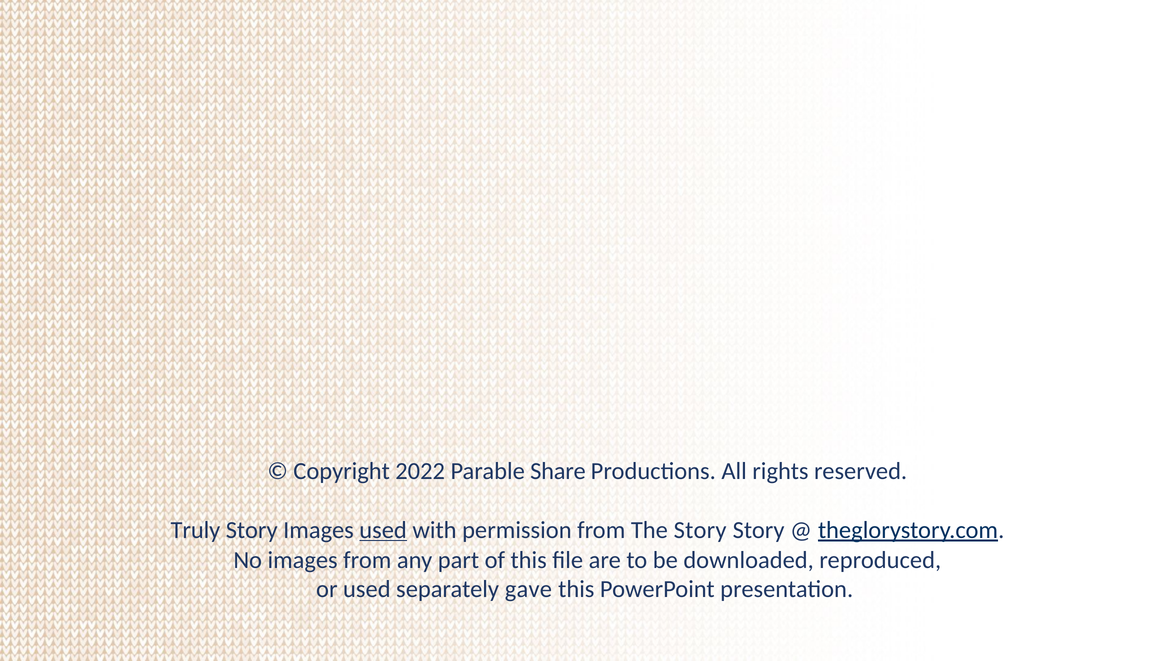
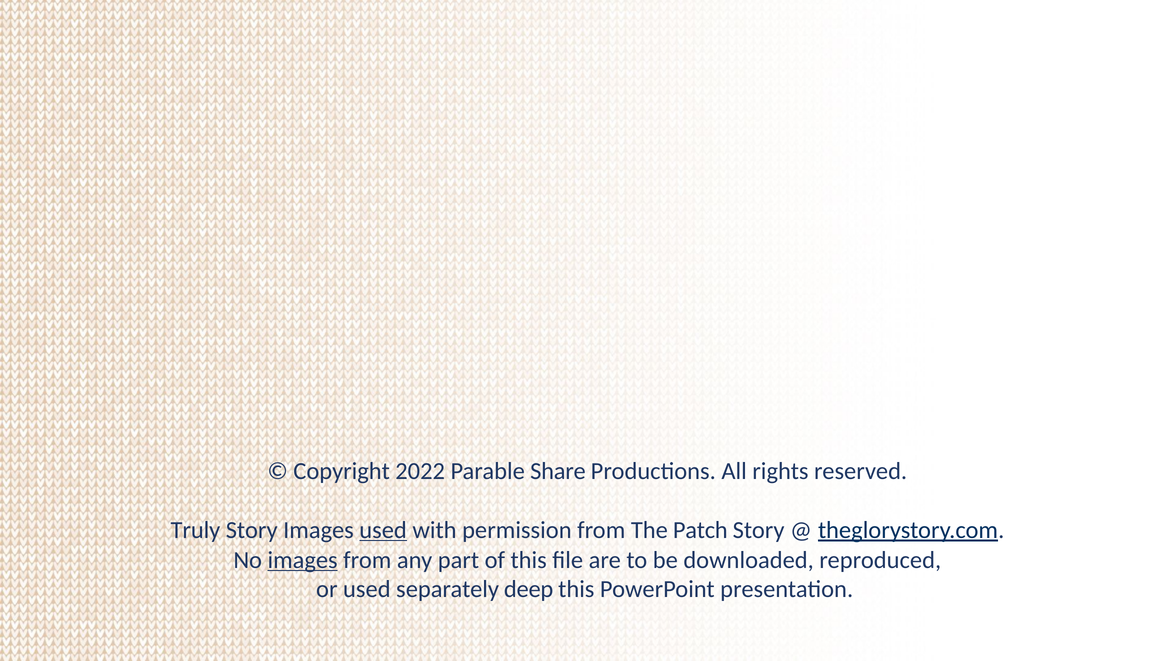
The Story: Story -> Patch
images at (303, 560) underline: none -> present
gave: gave -> deep
